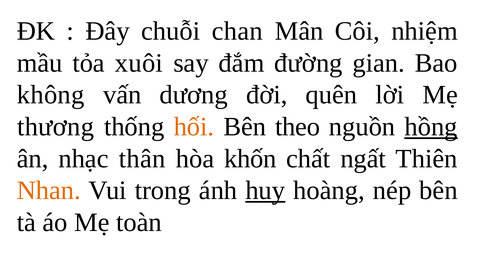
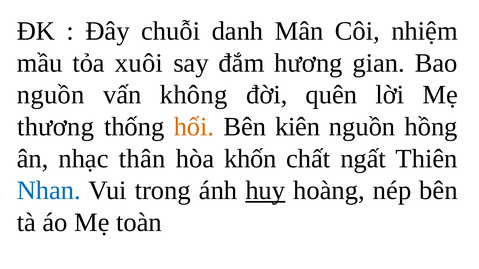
chan: chan -> danh
đường: đường -> hương
không at (51, 95): không -> nguồn
dương: dương -> không
theo: theo -> kiên
hồng underline: present -> none
Nhan colour: orange -> blue
